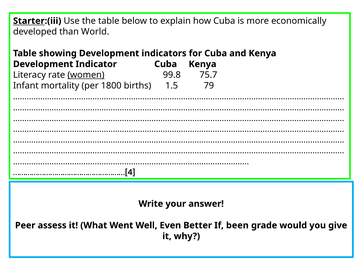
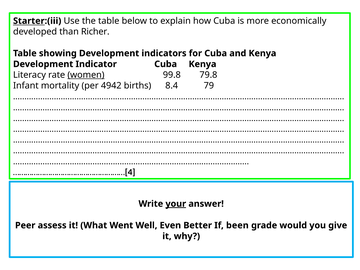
World: World -> Richer
75.7: 75.7 -> 79.8
1800: 1800 -> 4942
1.5: 1.5 -> 8.4
your underline: none -> present
